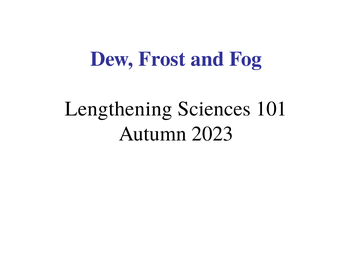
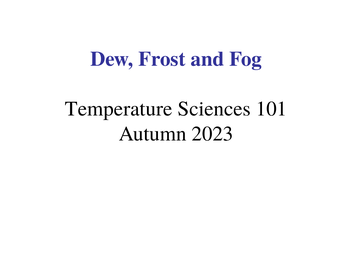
Lengthening: Lengthening -> Temperature
